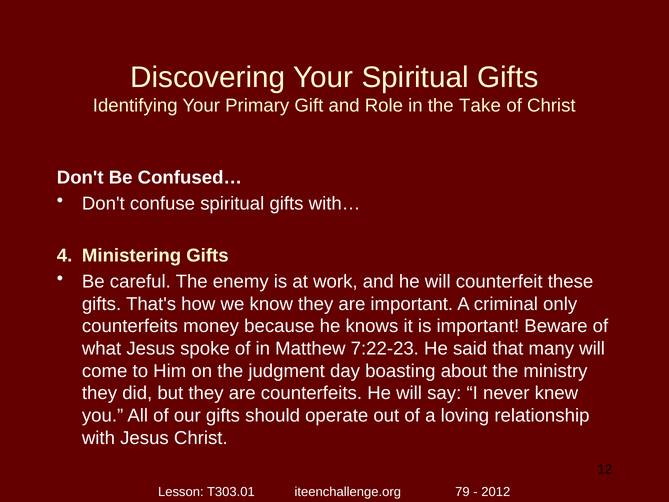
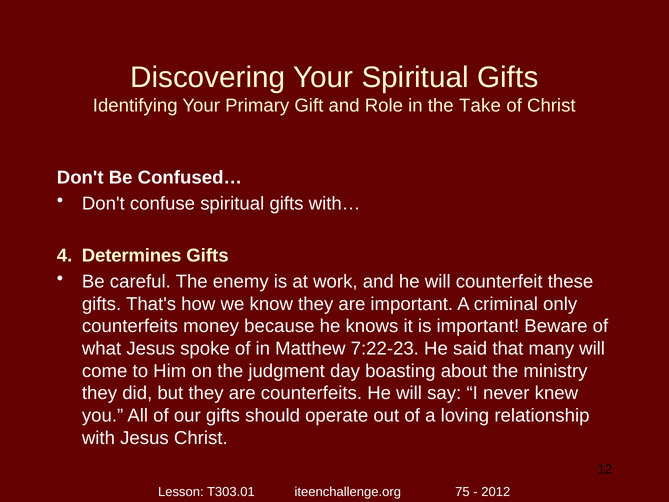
Ministering: Ministering -> Determines
79: 79 -> 75
